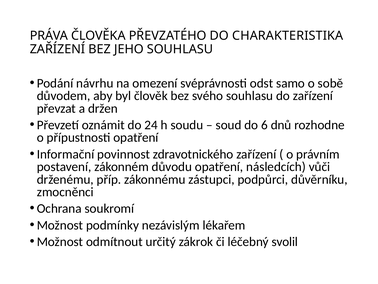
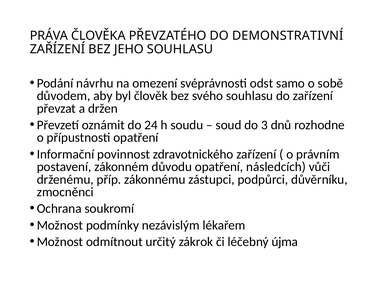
CHARAKTERISTIKA: CHARAKTERISTIKA -> DEMONSTRATIVNÍ
6: 6 -> 3
svolil: svolil -> újma
